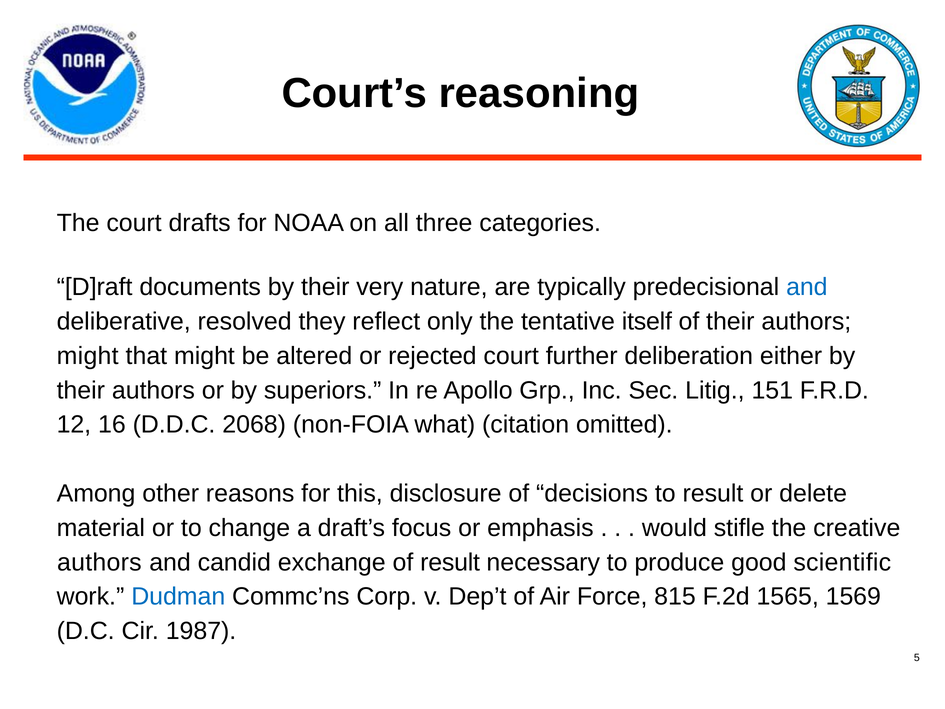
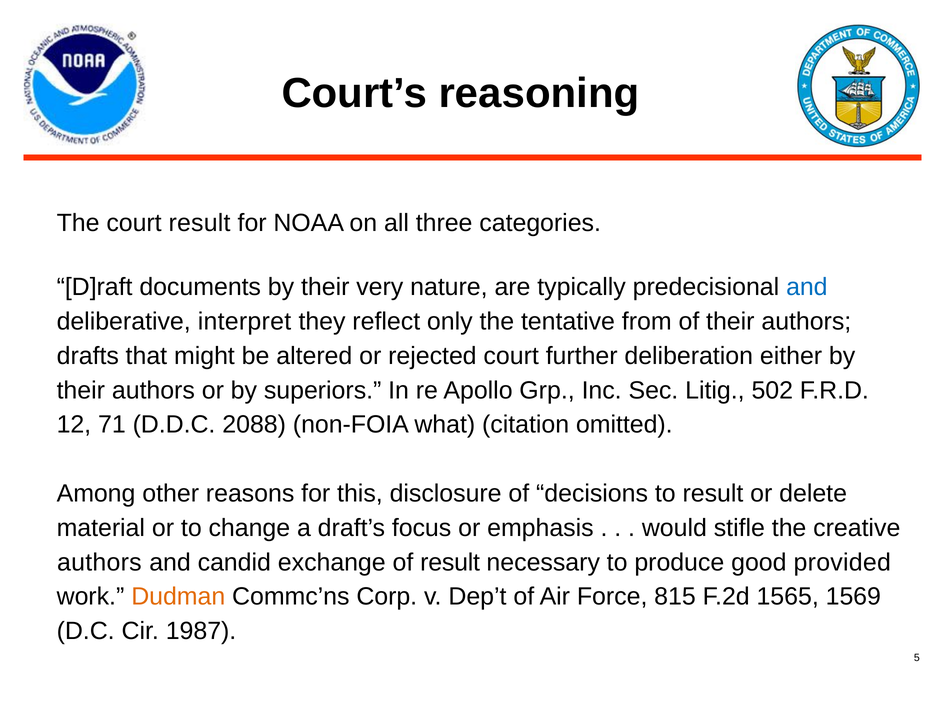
court drafts: drafts -> result
resolved: resolved -> interpret
itself: itself -> from
might at (88, 356): might -> drafts
151: 151 -> 502
16: 16 -> 71
2068: 2068 -> 2088
scientific: scientific -> provided
Dudman colour: blue -> orange
